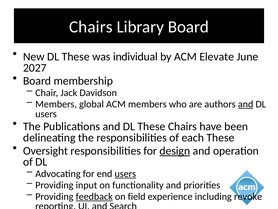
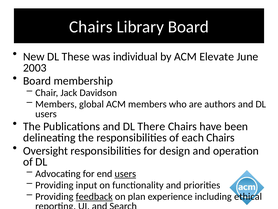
2027: 2027 -> 2003
and at (246, 104) underline: present -> none
and DL These: These -> There
each These: These -> Chairs
design underline: present -> none
field: field -> plan
revoke: revoke -> ethical
